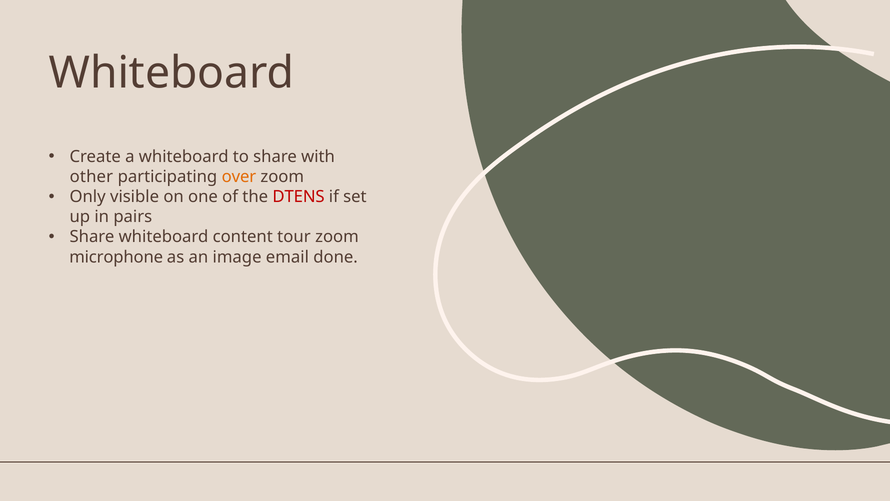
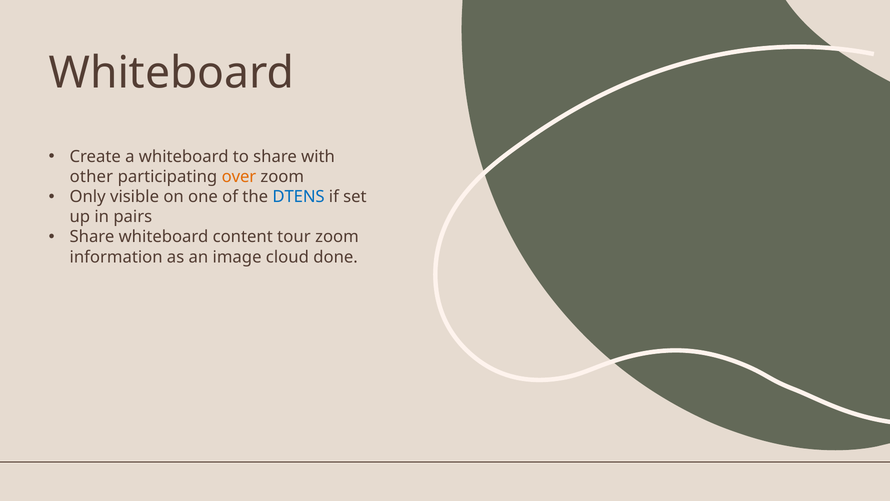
DTENS colour: red -> blue
microphone: microphone -> information
email: email -> cloud
